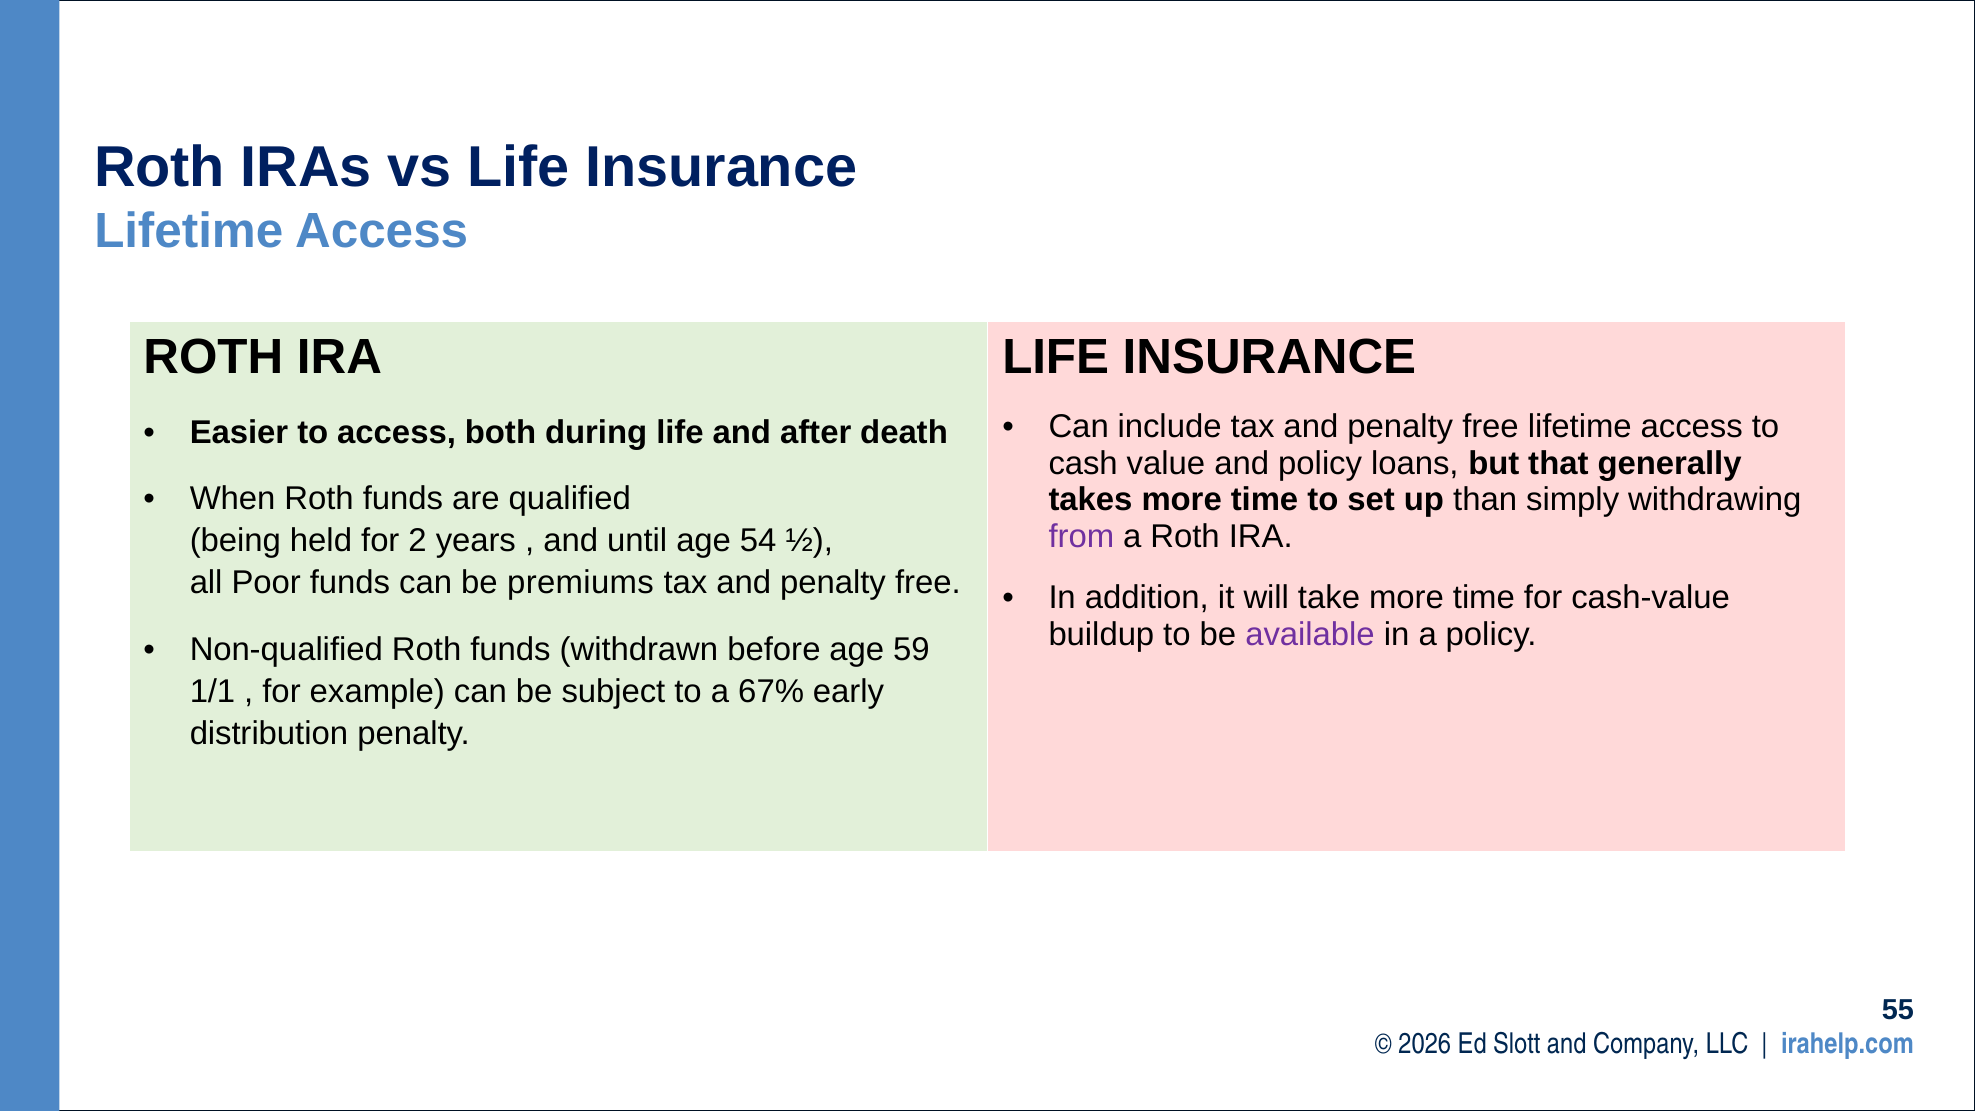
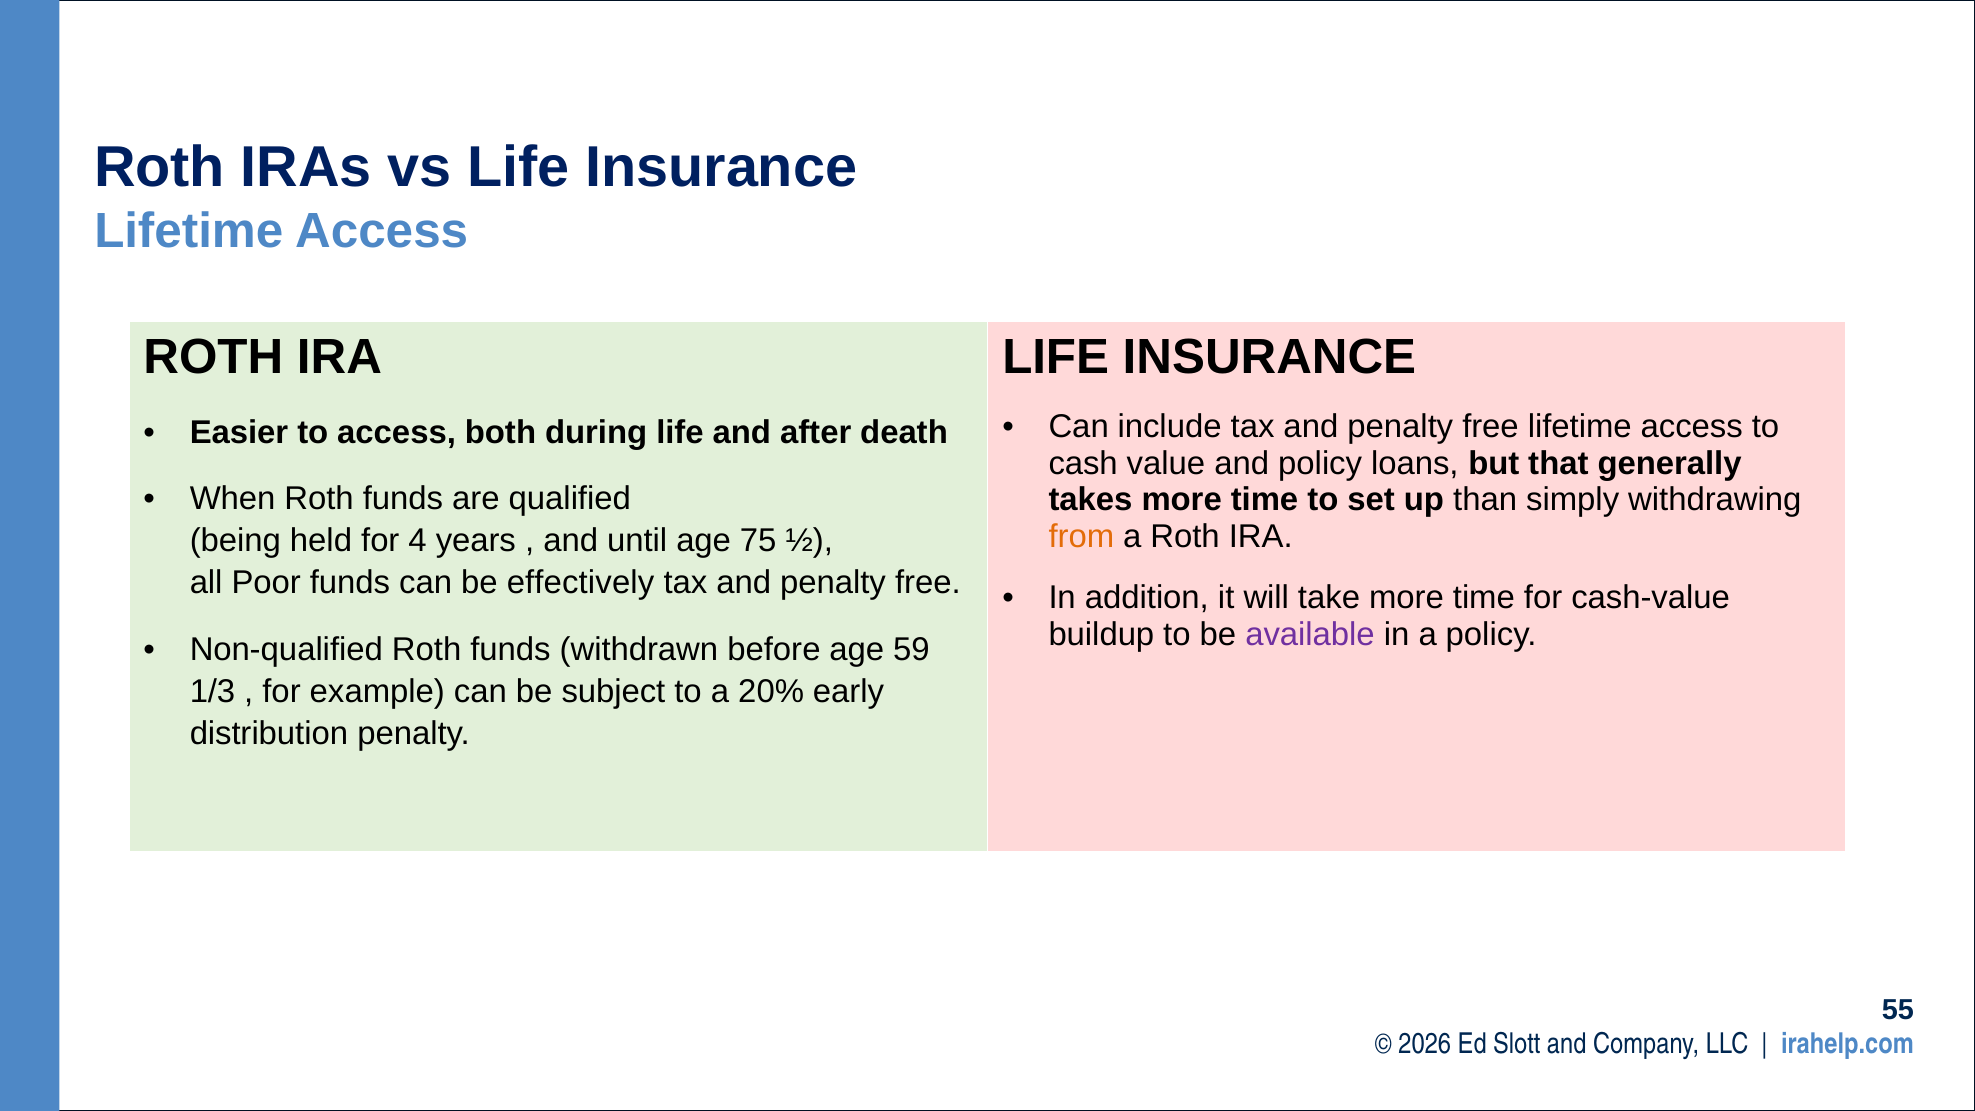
from colour: purple -> orange
2: 2 -> 4
54: 54 -> 75
premiums: premiums -> effectively
1/1: 1/1 -> 1/3
67%: 67% -> 20%
